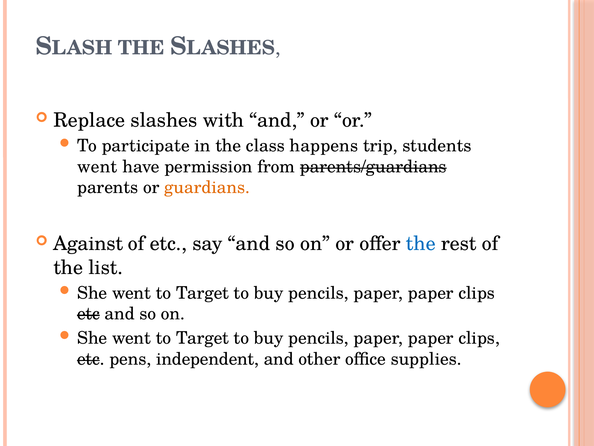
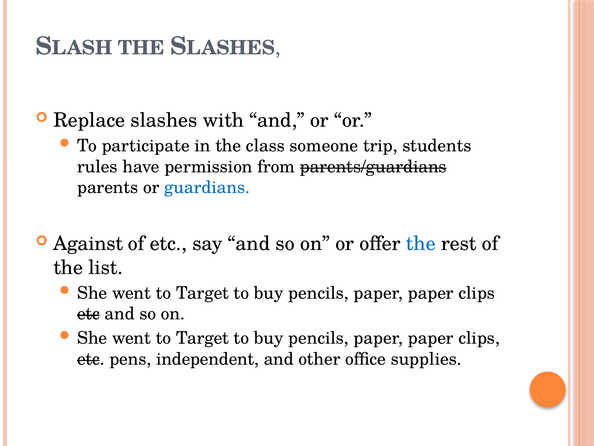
happens: happens -> someone
went at (97, 166): went -> rules
guardians colour: orange -> blue
